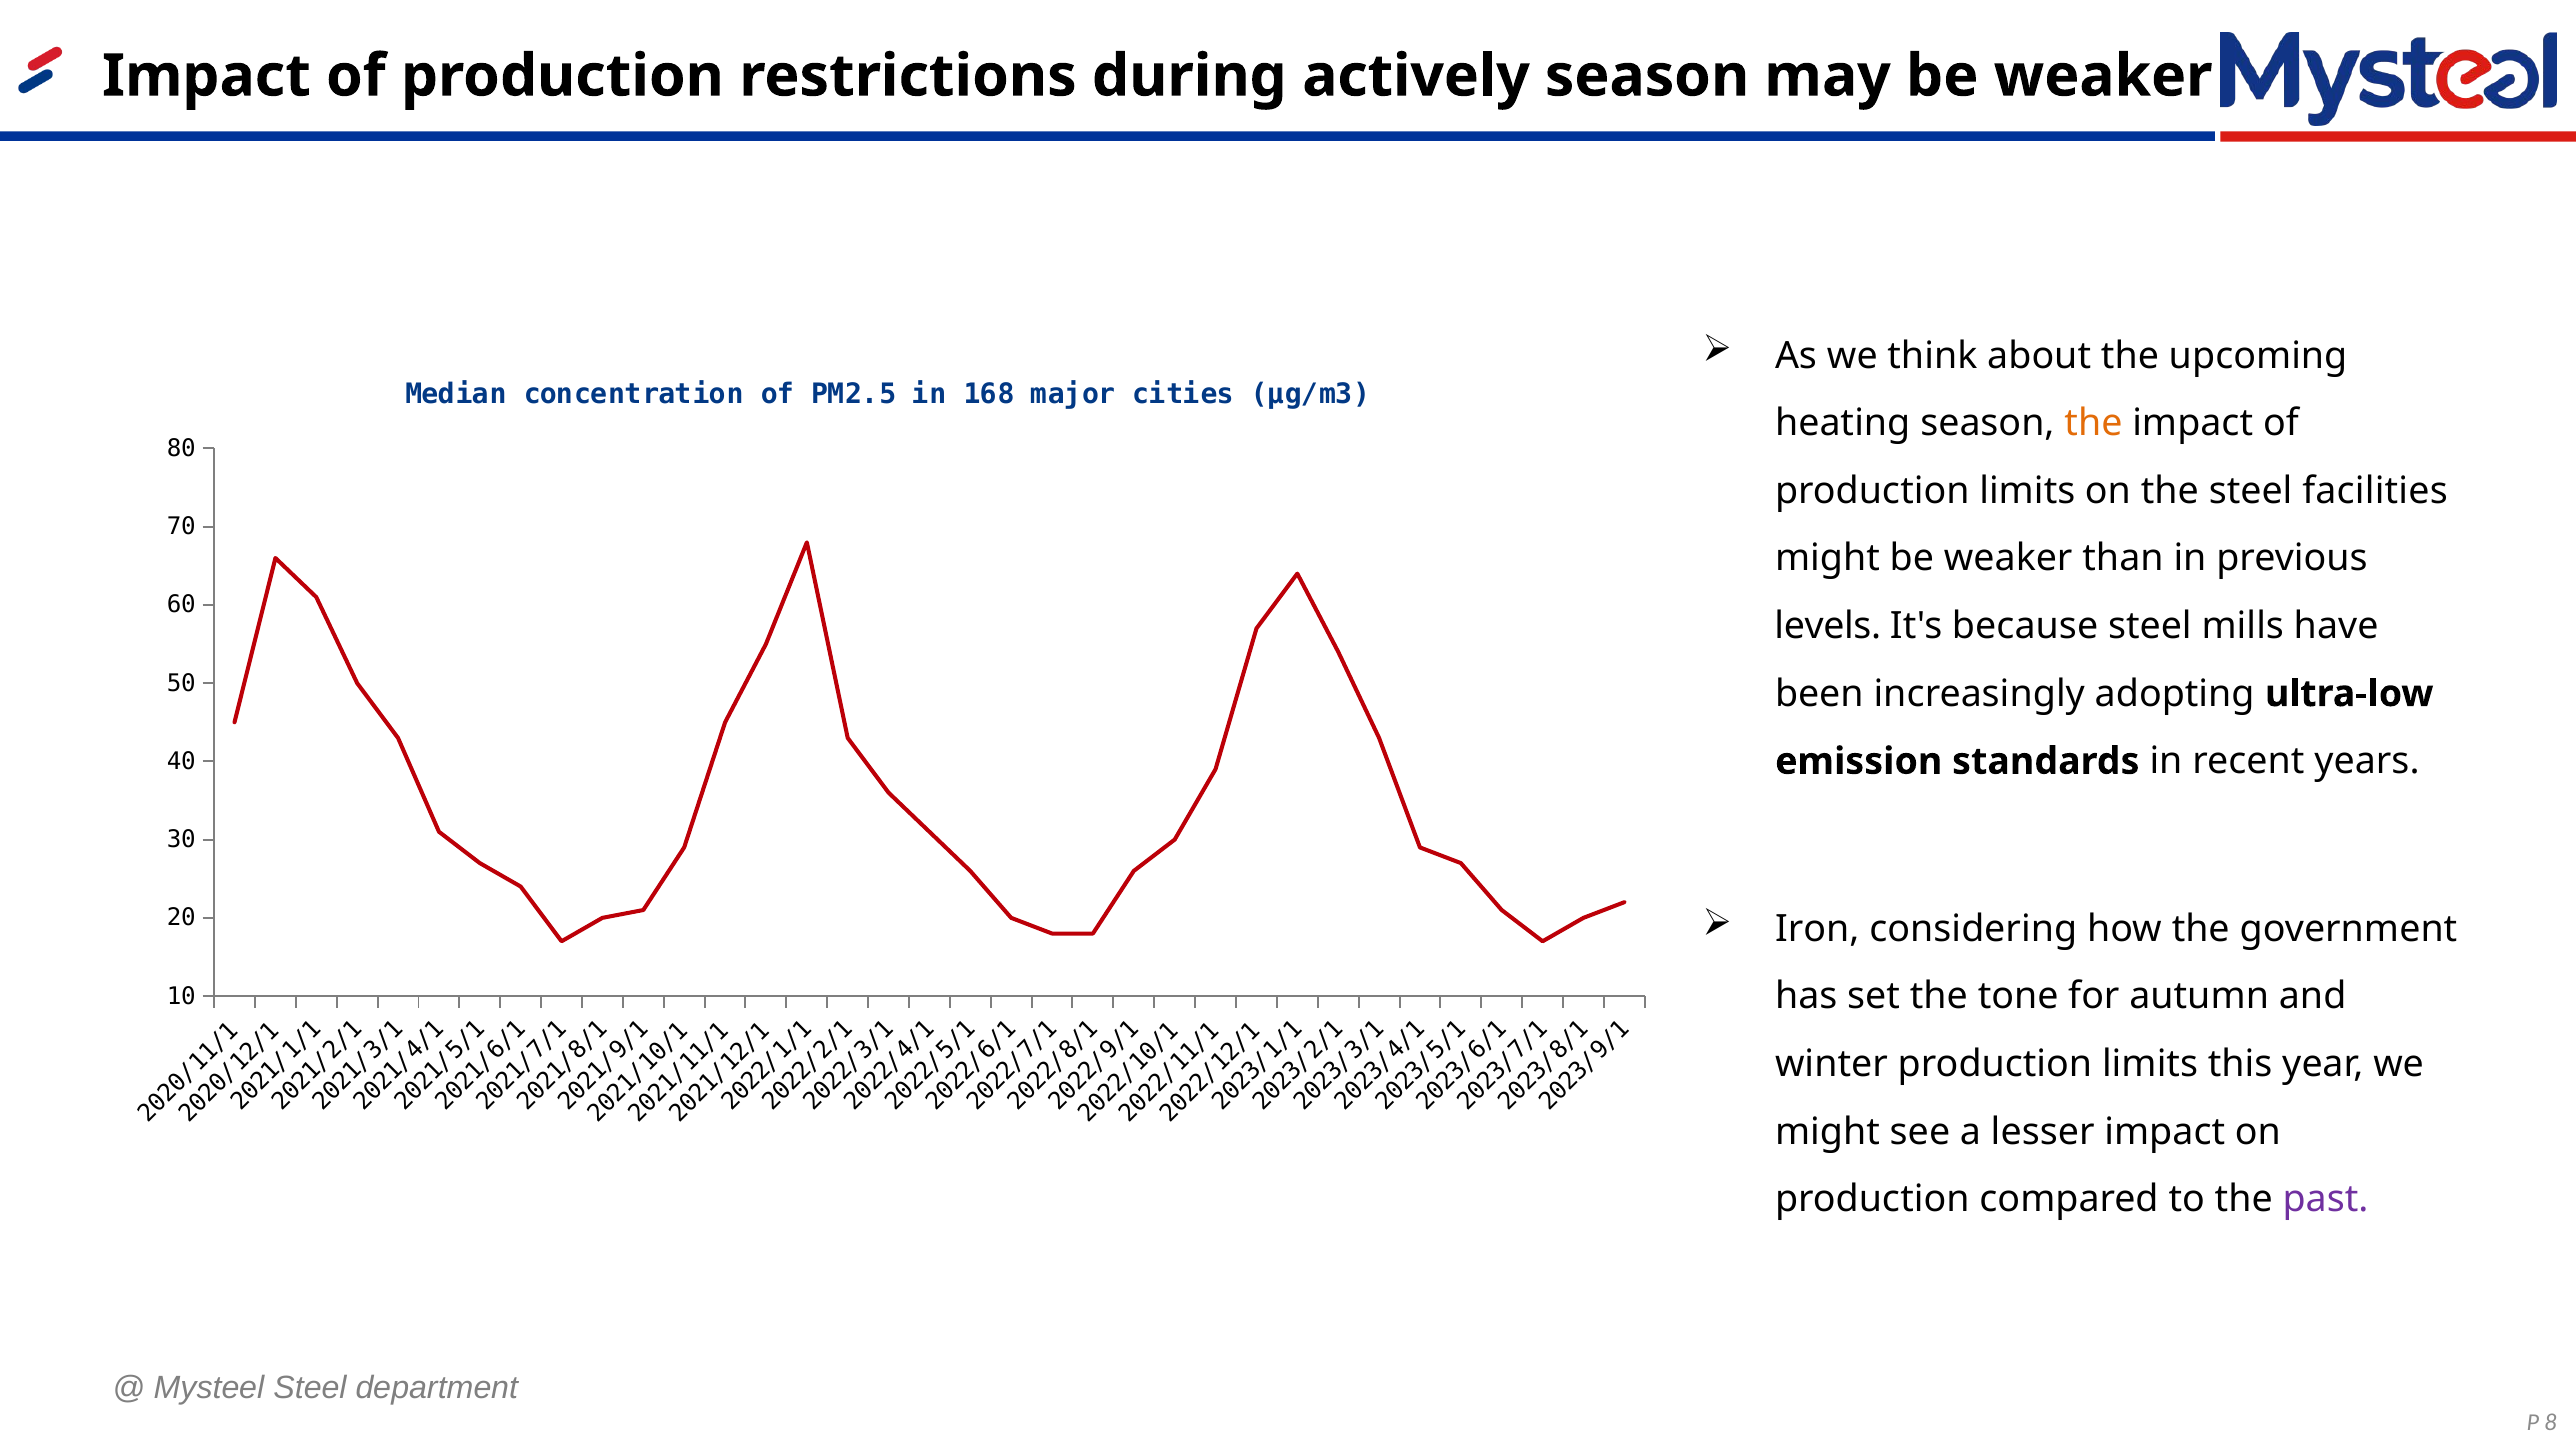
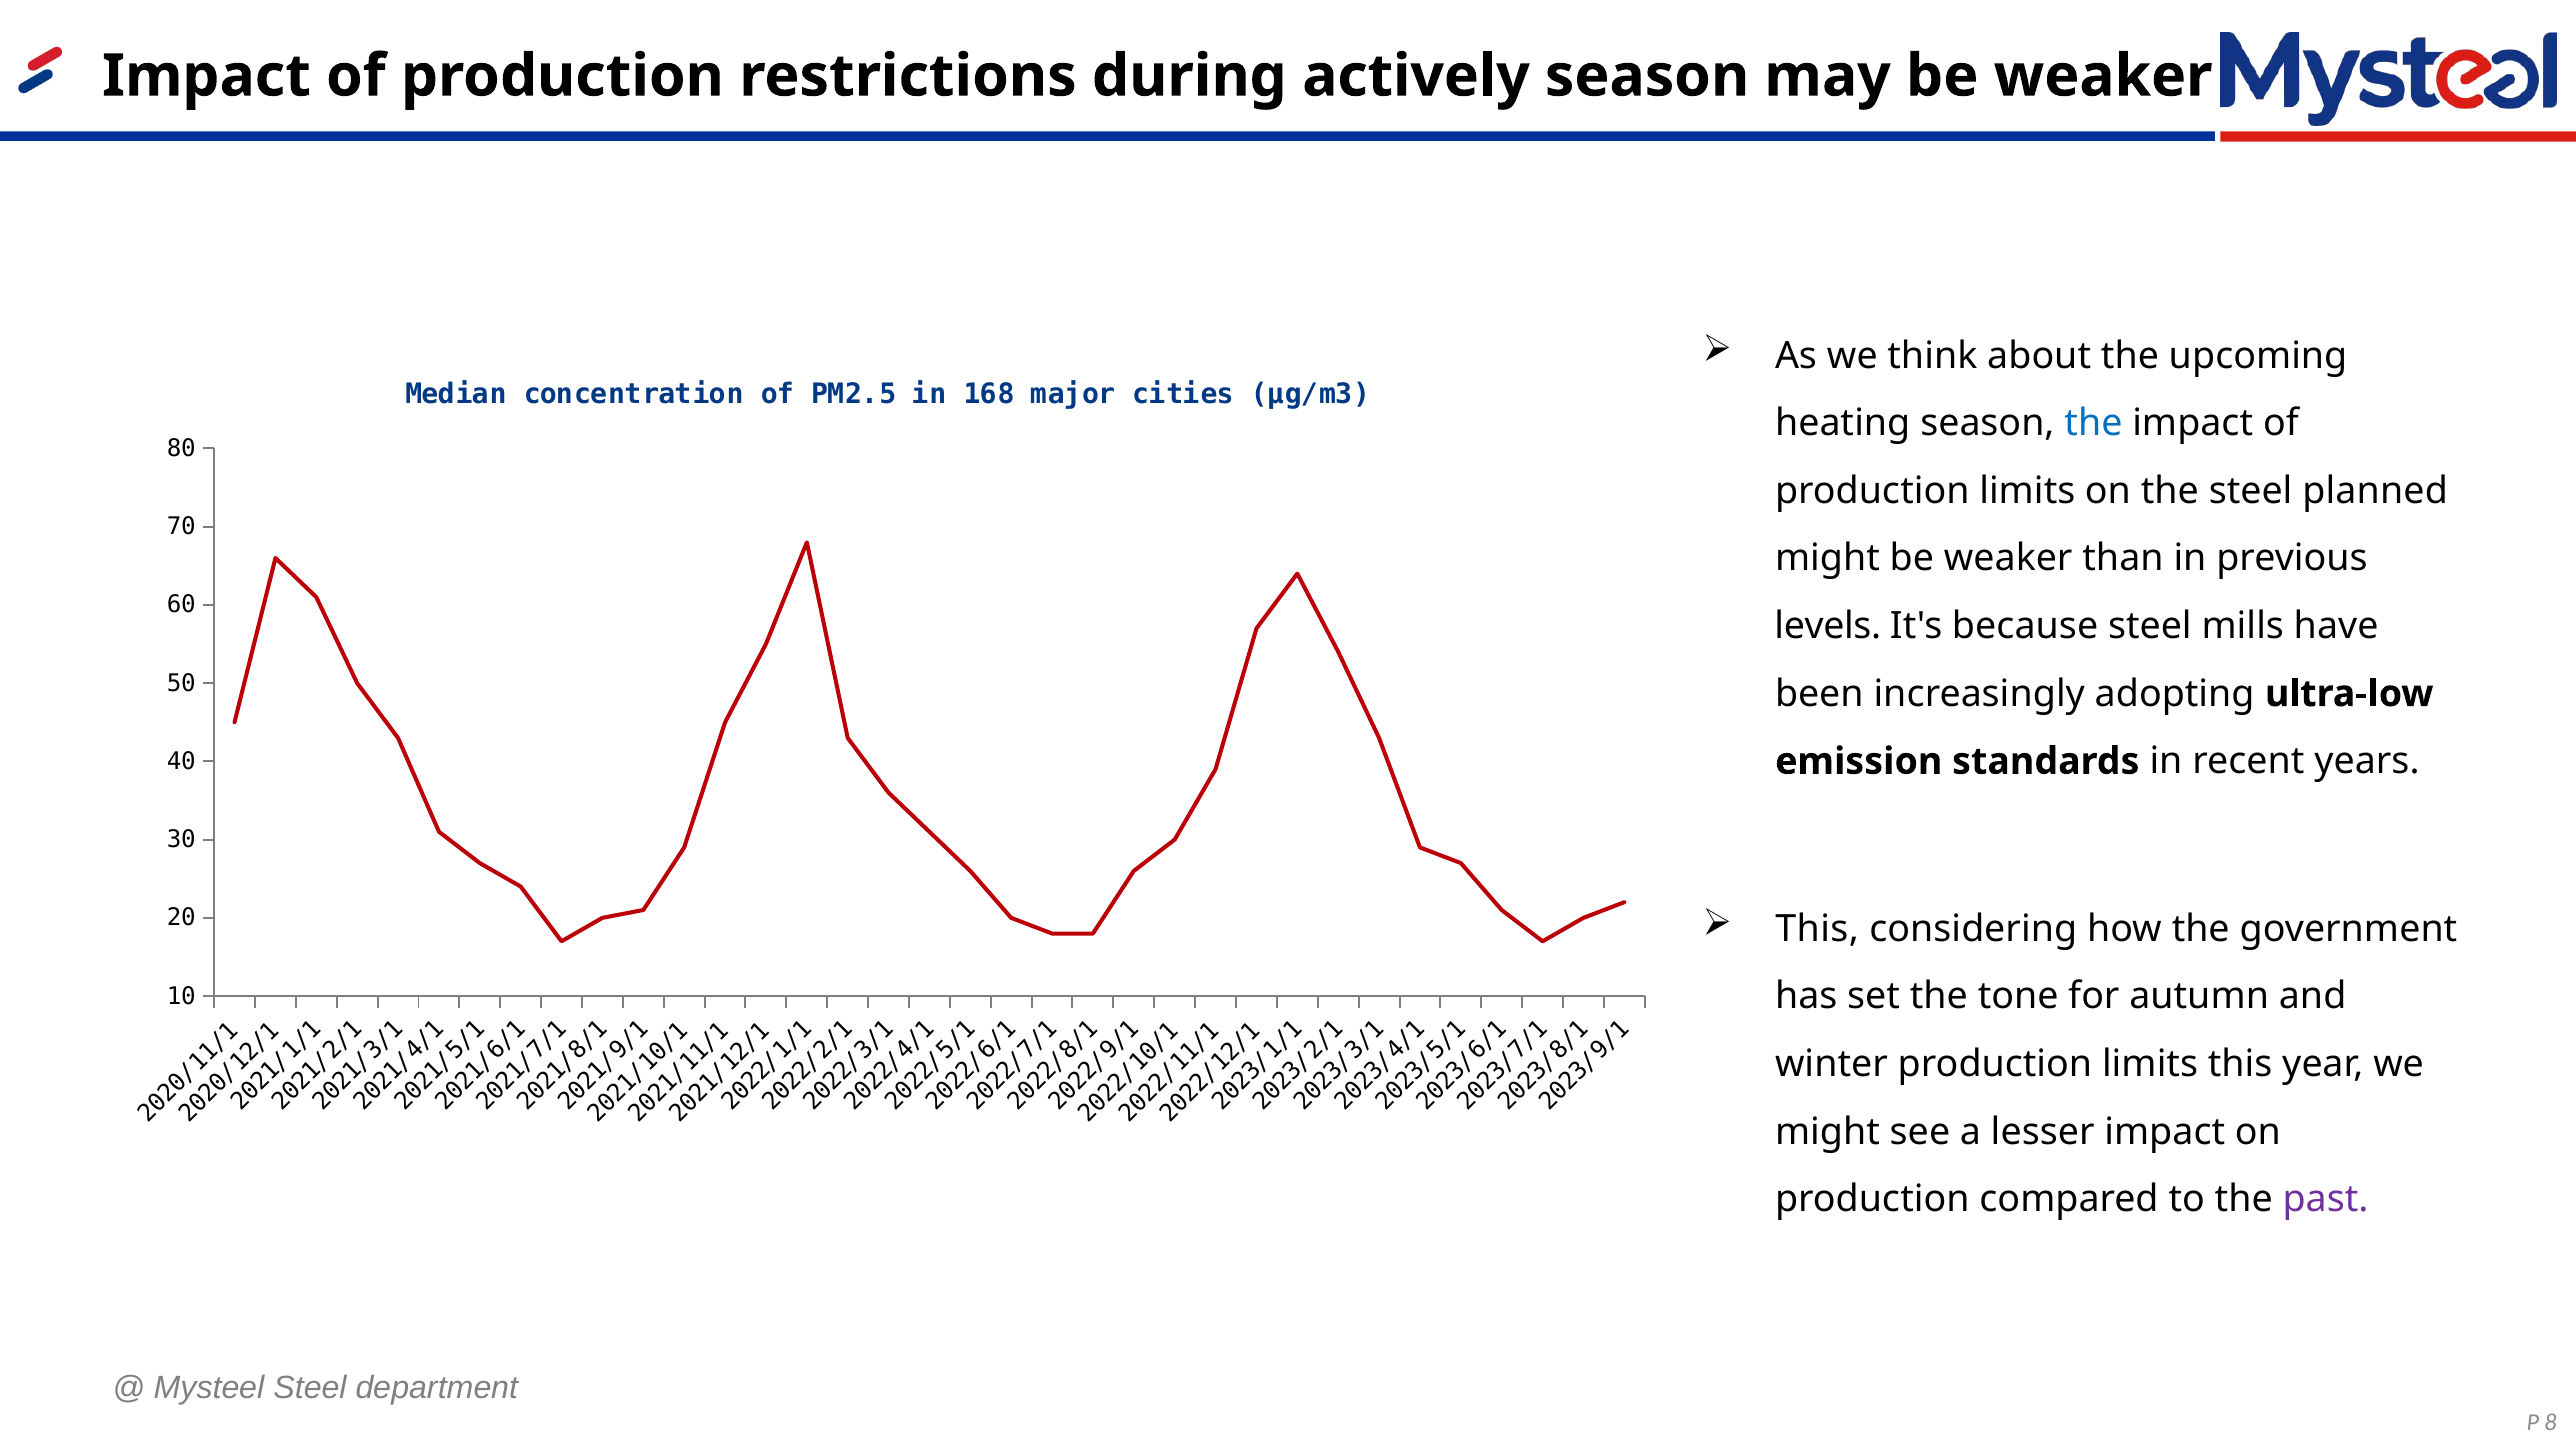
the at (2093, 423) colour: orange -> blue
facilities: facilities -> planned
Iron at (1817, 929): Iron -> This
